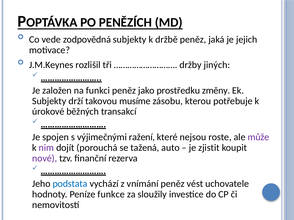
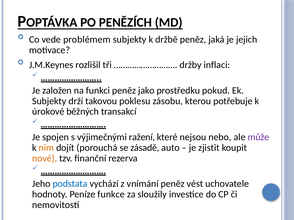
zodpovědná: zodpovědná -> problémem
jiných: jiných -> inflaci
změny: změny -> pokud
musíme: musíme -> poklesu
roste: roste -> nebo
nim colour: purple -> orange
tažená: tažená -> zásadě
nové colour: purple -> orange
